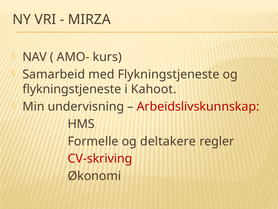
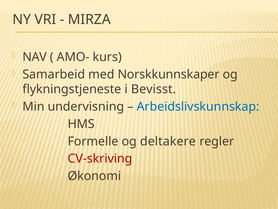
med Flykningstjeneste: Flykningstjeneste -> Norskkunnskaper
Kahoot: Kahoot -> Bevisst
Arbeidslivskunnskap colour: red -> blue
